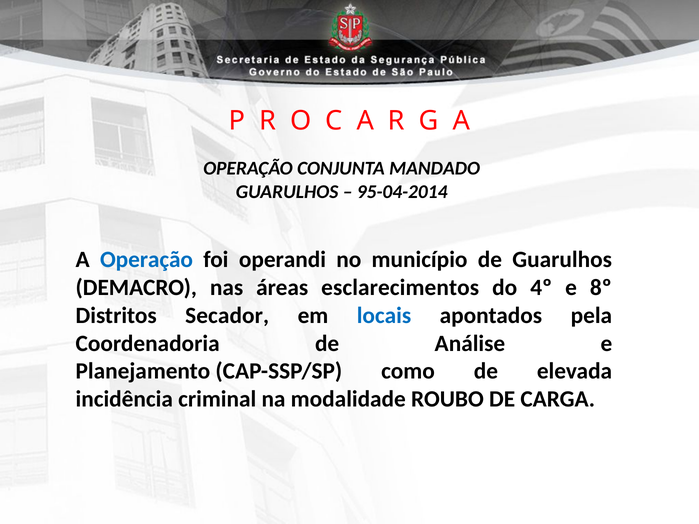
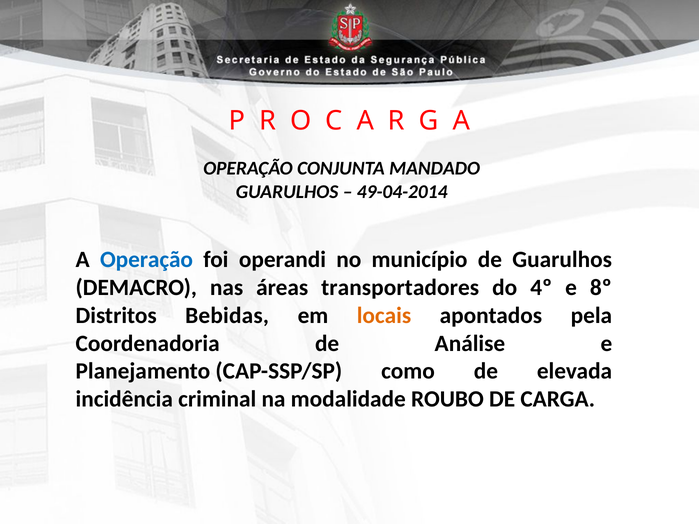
95-04-2014: 95-04-2014 -> 49-04-2014
esclarecimentos: esclarecimentos -> transportadores
Secador: Secador -> Bebidas
locais colour: blue -> orange
